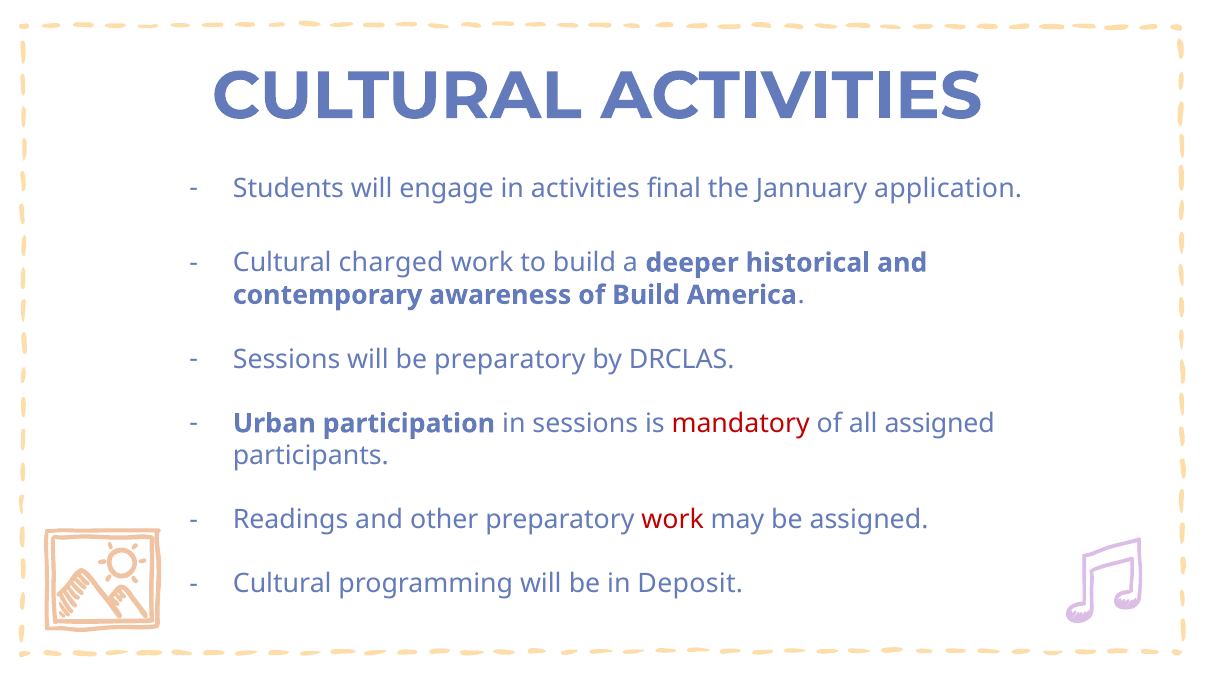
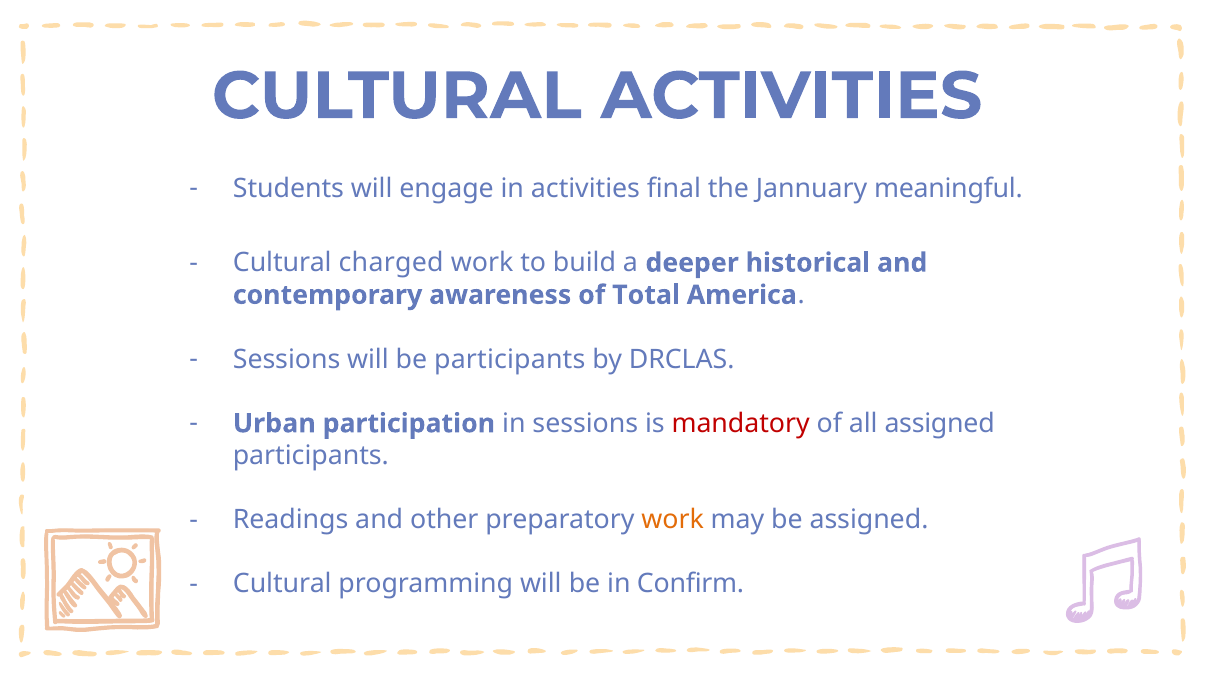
application: application -> meaningful
of Build: Build -> Total
be preparatory: preparatory -> participants
work at (673, 520) colour: red -> orange
Deposit: Deposit -> Confirm
